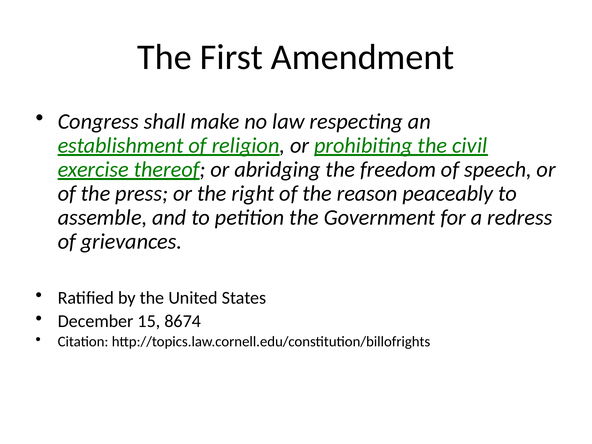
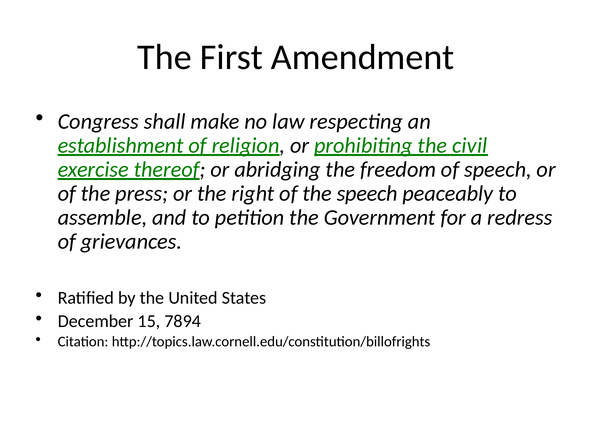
the reason: reason -> speech
8674: 8674 -> 7894
